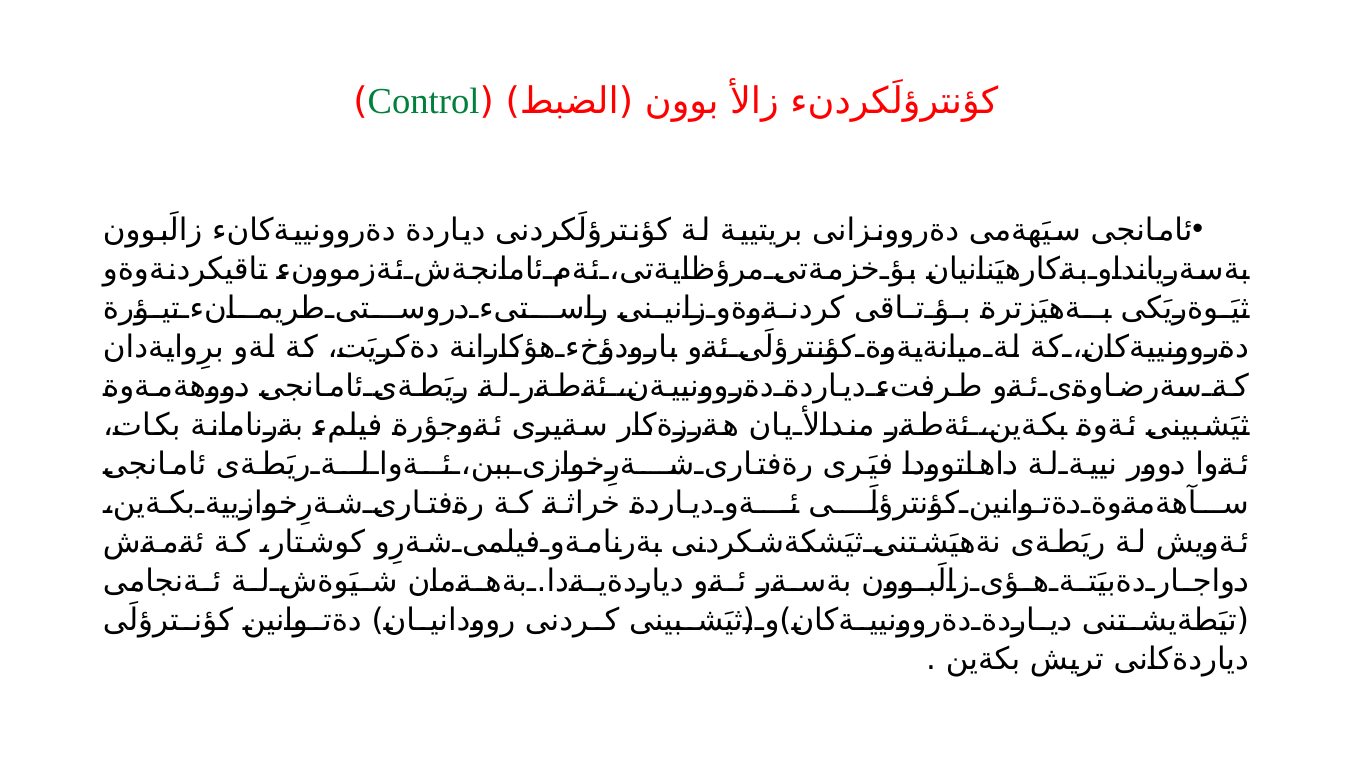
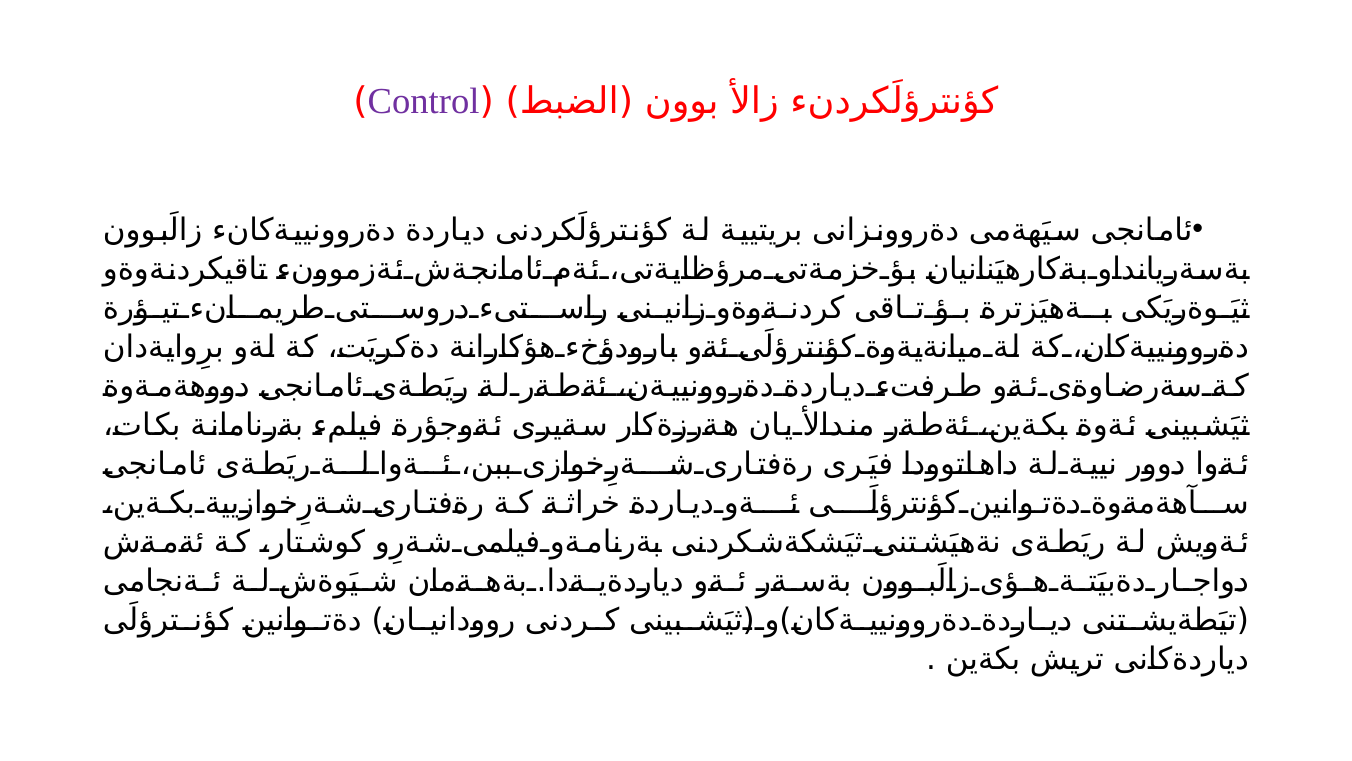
Control colour: green -> purple
